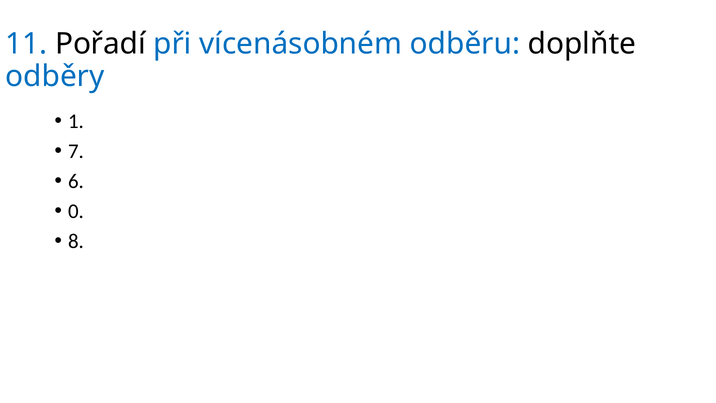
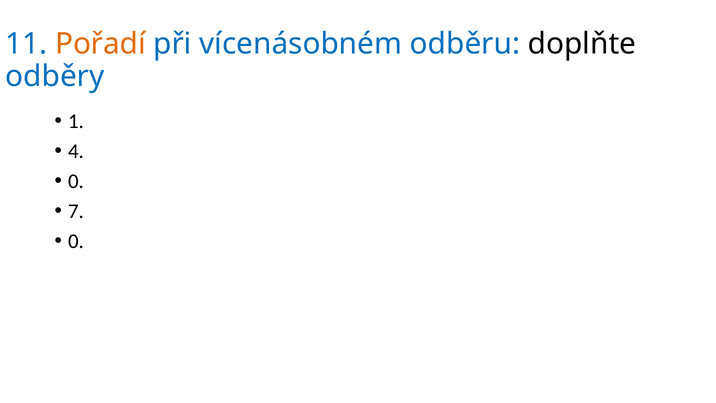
Pořadí colour: black -> orange
7: 7 -> 4
6 at (76, 181): 6 -> 0
0: 0 -> 7
8 at (76, 241): 8 -> 0
